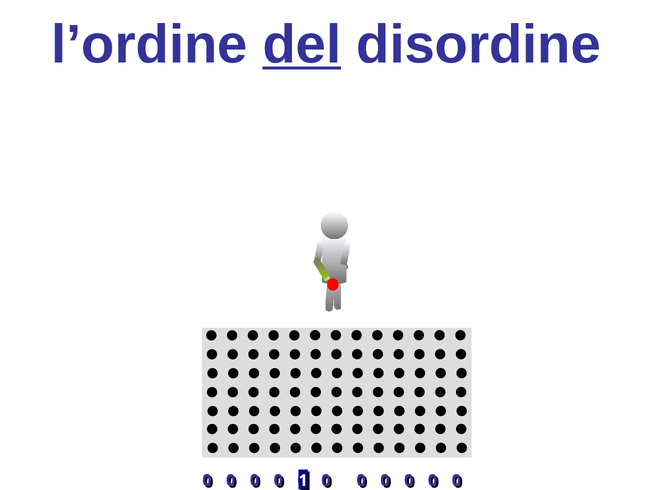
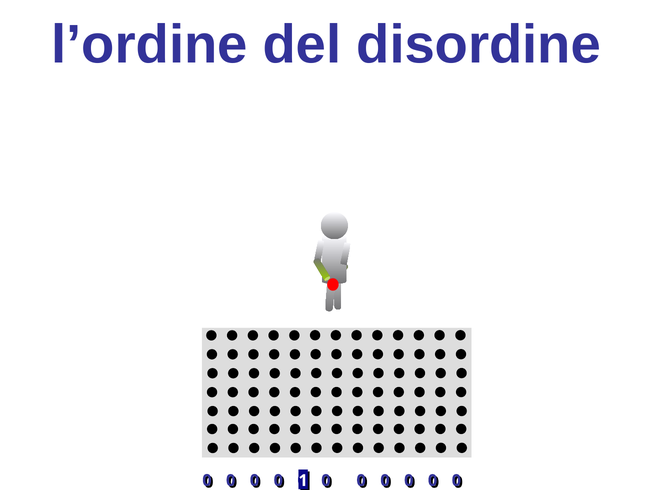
del underline: present -> none
